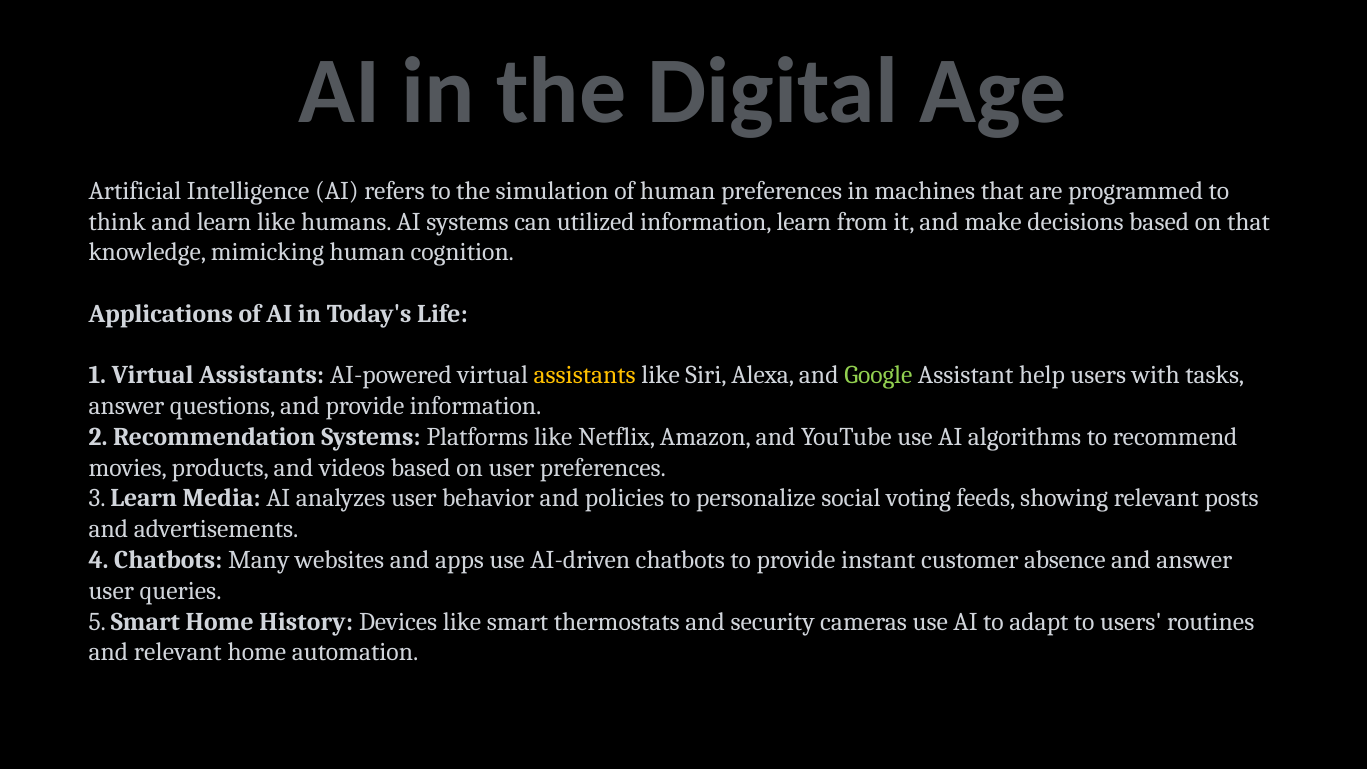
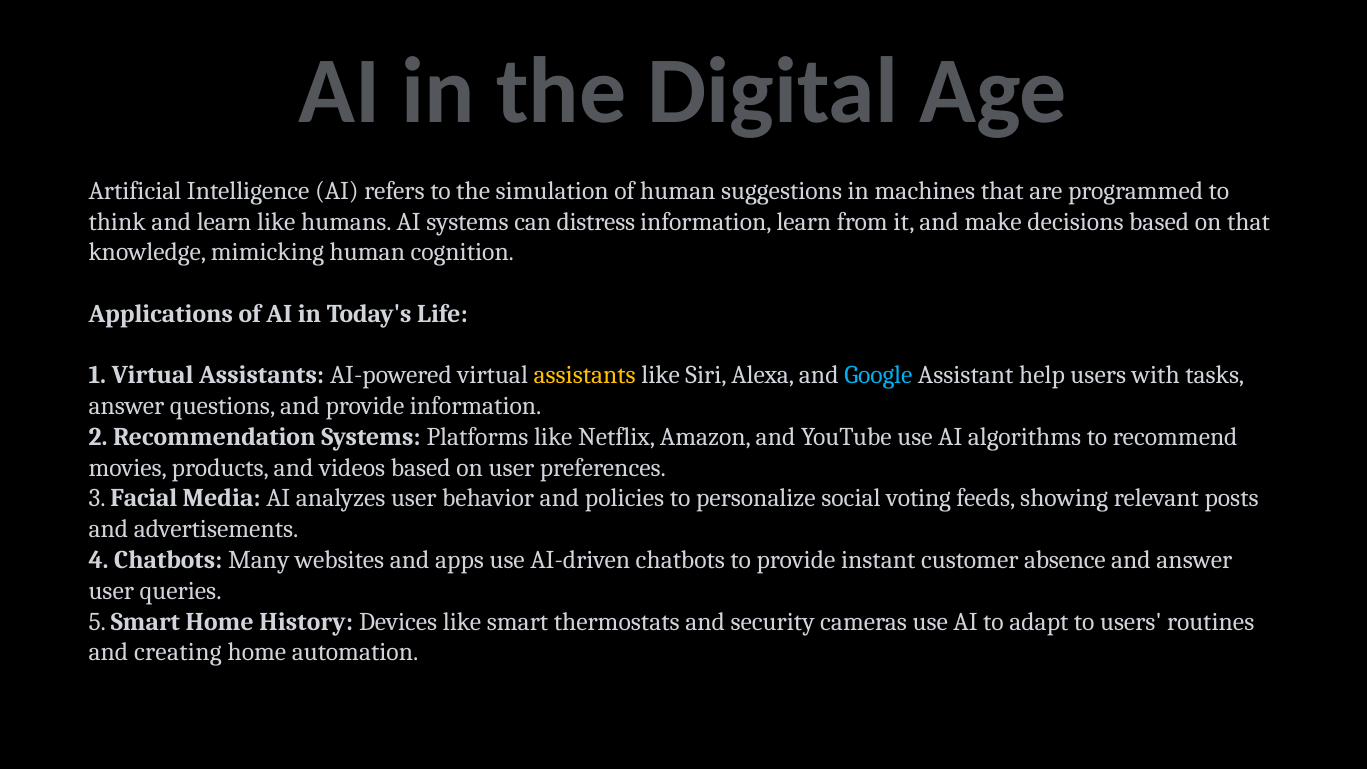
human preferences: preferences -> suggestions
utilized: utilized -> distress
Google colour: light green -> light blue
3 Learn: Learn -> Facial
and relevant: relevant -> creating
